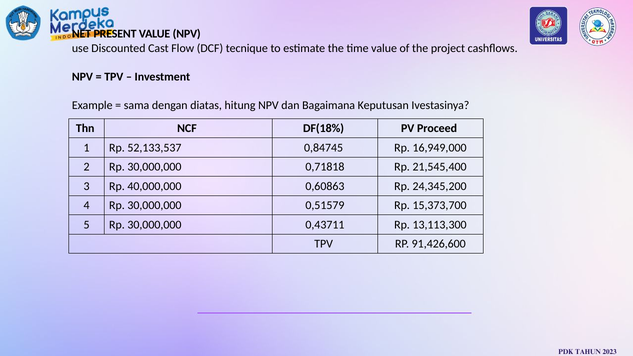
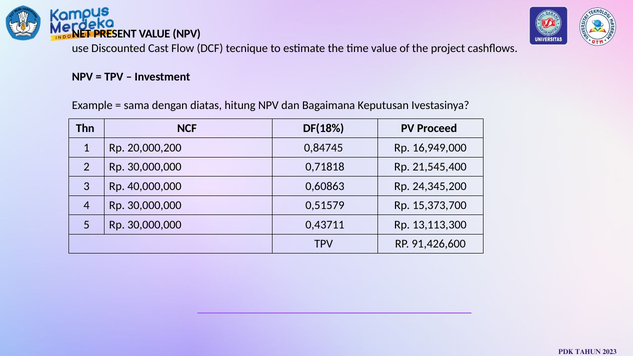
52,133,537: 52,133,537 -> 20,000,200
